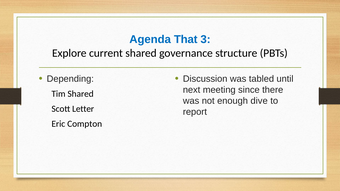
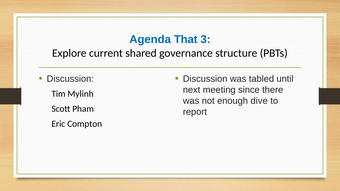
Depending at (70, 79): Depending -> Discussion
Tim Shared: Shared -> Mylinh
Letter: Letter -> Pham
